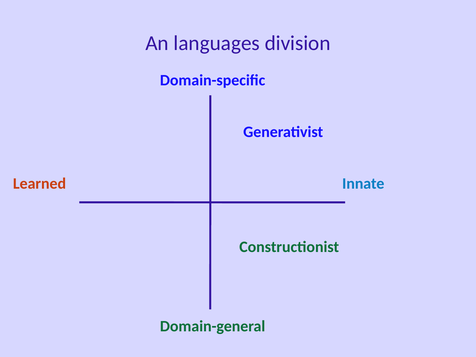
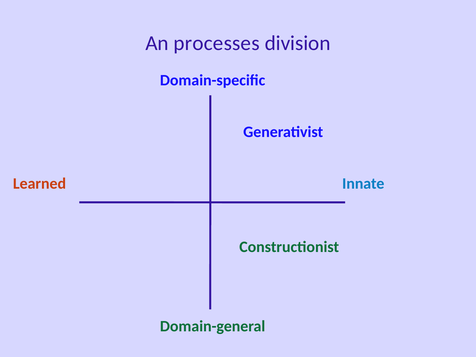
languages: languages -> processes
